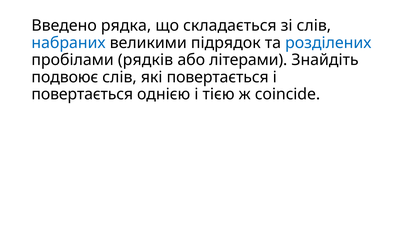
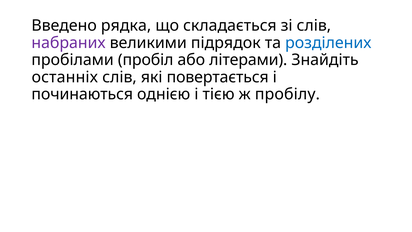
набраних colour: blue -> purple
рядків: рядків -> пробіл
подвоює: подвоює -> останніх
повертається at (82, 94): повертається -> починаються
coincide: coincide -> пробілу
